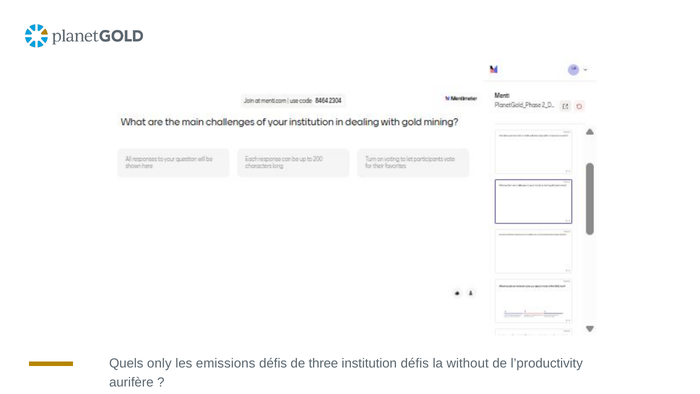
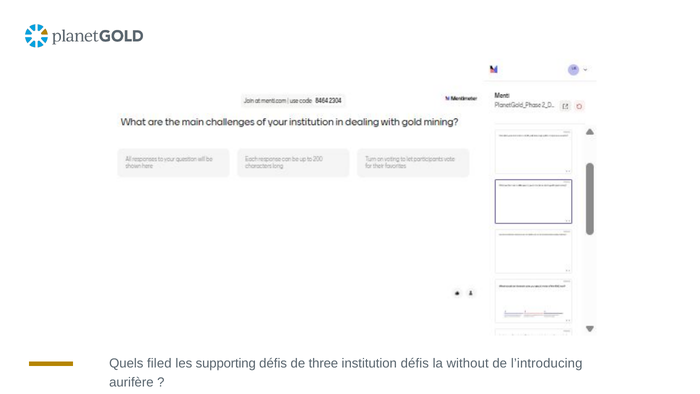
only: only -> filed
emissions: emissions -> supporting
l’productivity: l’productivity -> l’introducing
